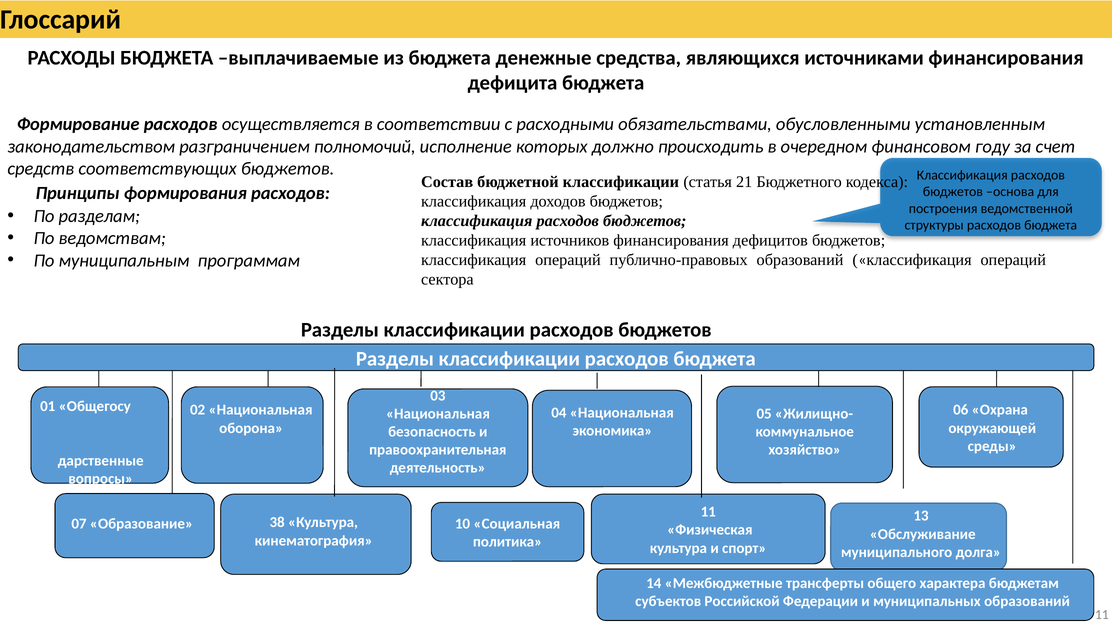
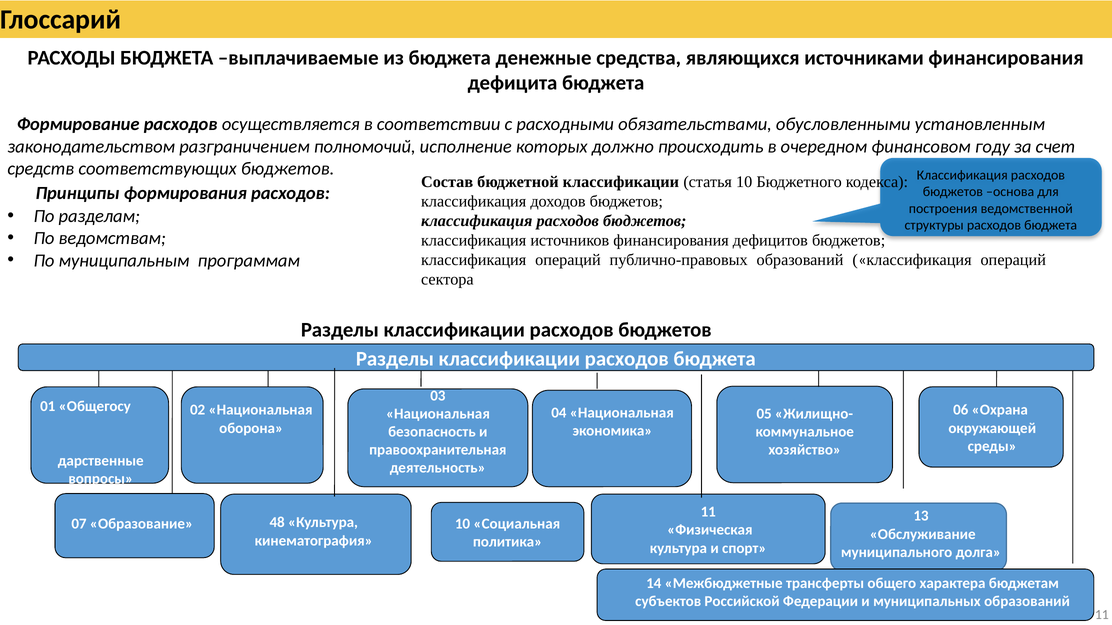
статья 21: 21 -> 10
38: 38 -> 48
